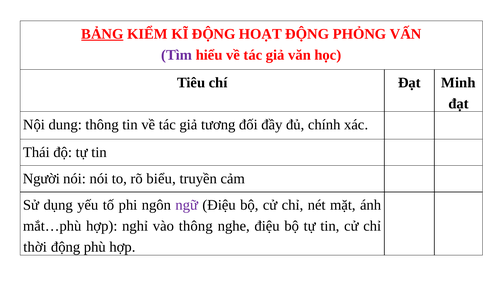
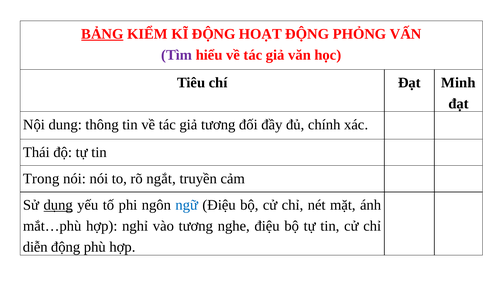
Người: Người -> Trong
biểu: biểu -> ngắt
dụng underline: none -> present
ngữ colour: purple -> blue
vào thông: thông -> tương
thời: thời -> diễn
